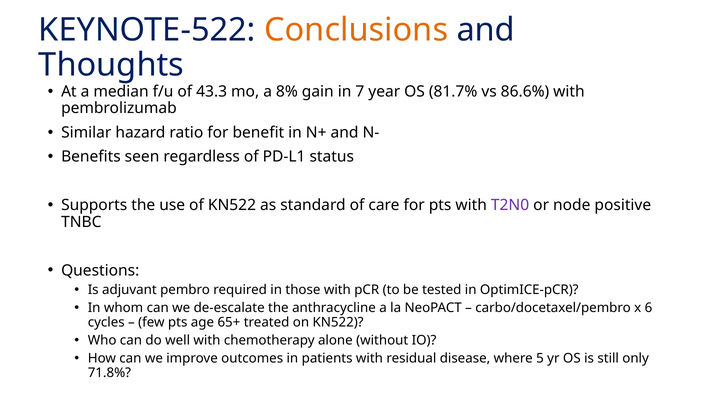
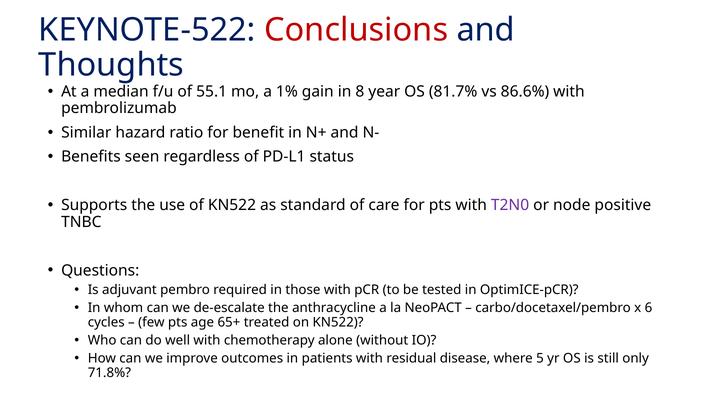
Conclusions colour: orange -> red
43.3: 43.3 -> 55.1
8%: 8% -> 1%
7: 7 -> 8
